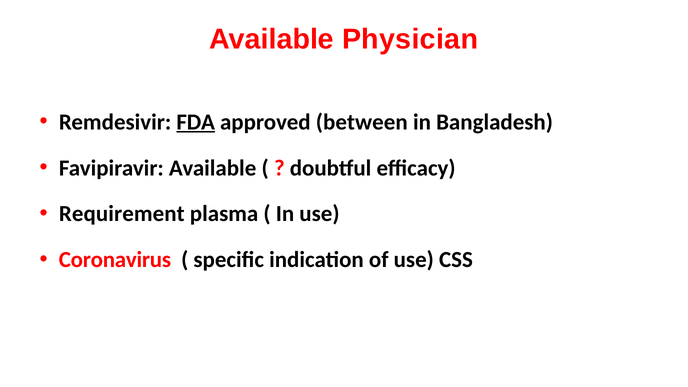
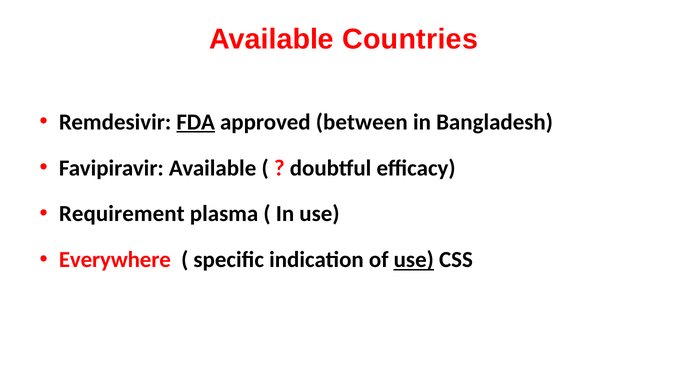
Physician: Physician -> Countries
Coronavirus: Coronavirus -> Everywhere
use at (414, 260) underline: none -> present
